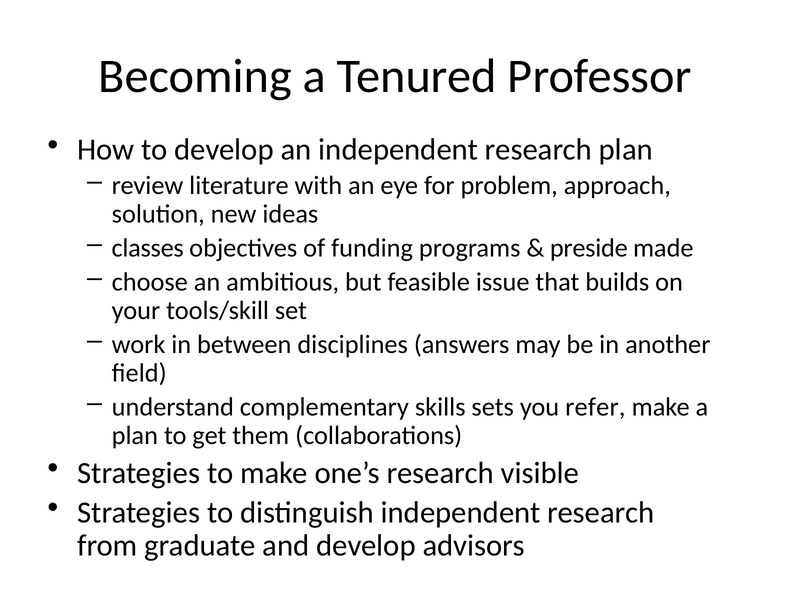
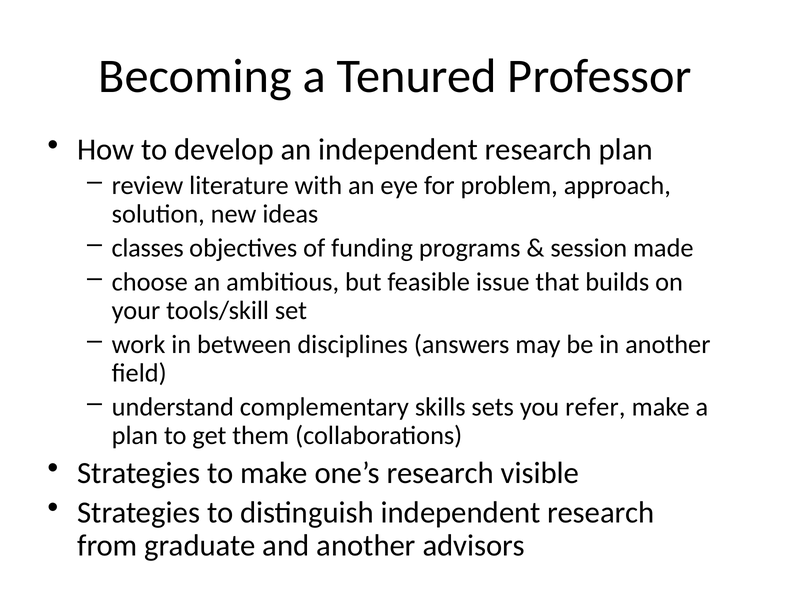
preside: preside -> session
and develop: develop -> another
